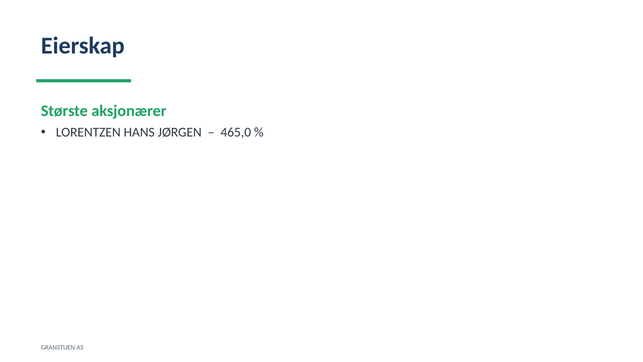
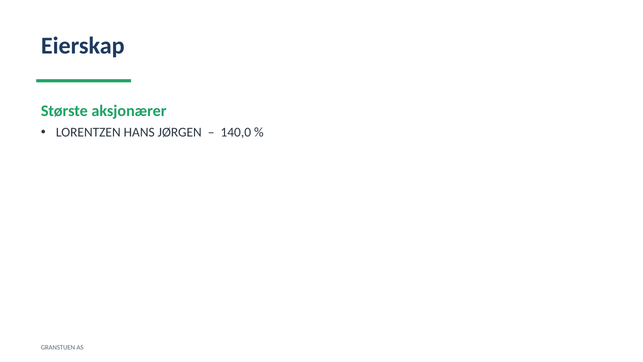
465,0: 465,0 -> 140,0
